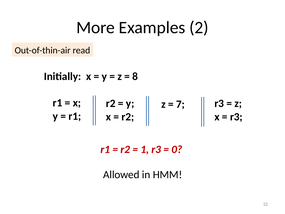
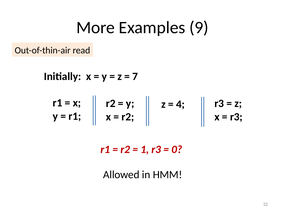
2: 2 -> 9
8: 8 -> 7
7: 7 -> 4
